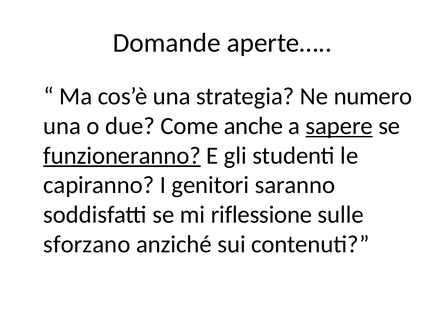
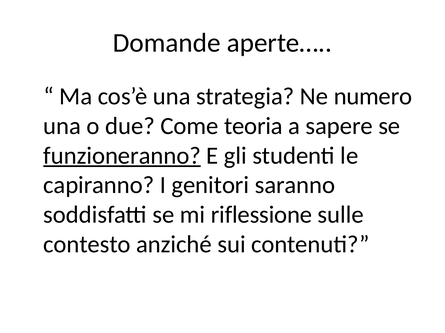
anche: anche -> teoria
sapere underline: present -> none
sforzano: sforzano -> contesto
